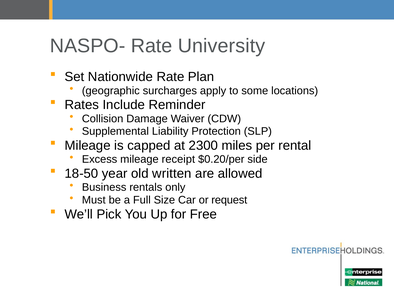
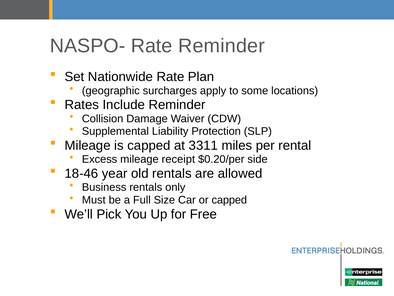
Rate University: University -> Reminder
2300: 2300 -> 3311
18-50: 18-50 -> 18-46
old written: written -> rentals
or request: request -> capped
